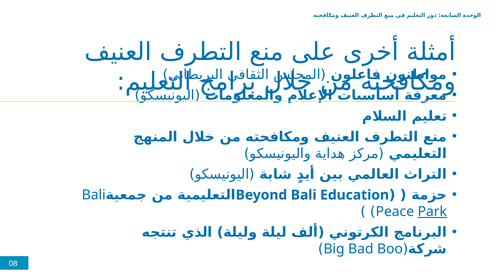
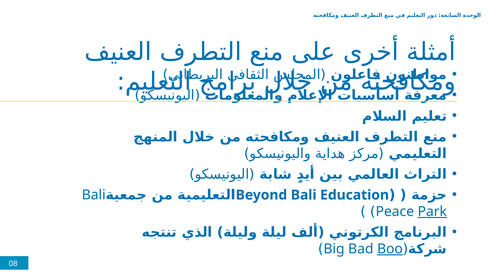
Boo underline: none -> present
